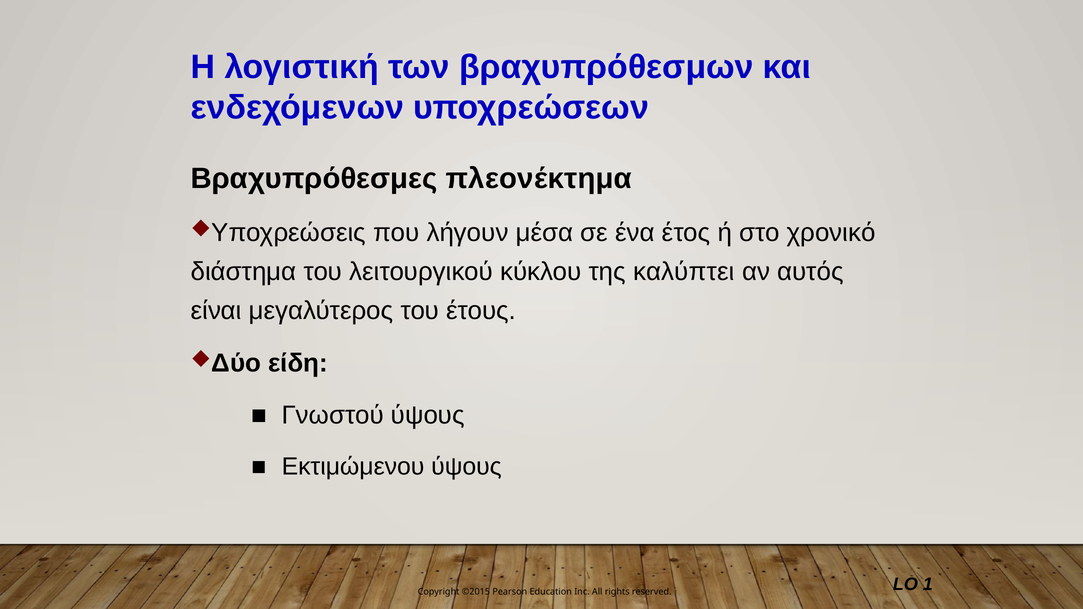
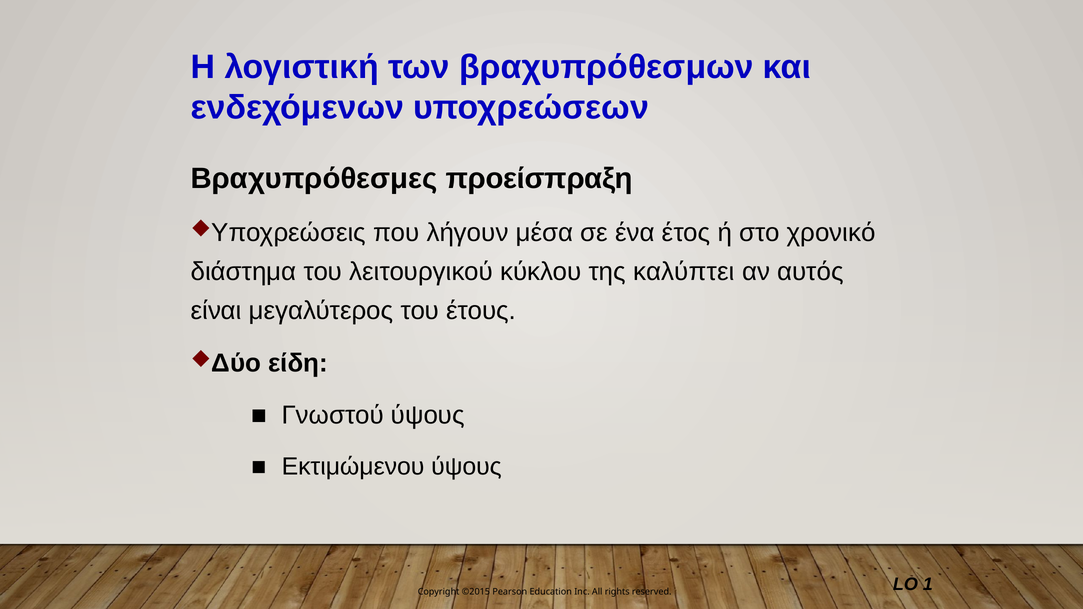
πλεονέκτημα: πλεονέκτημα -> προείσπραξη
